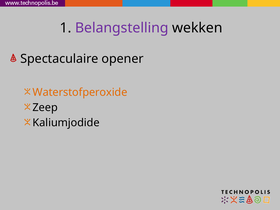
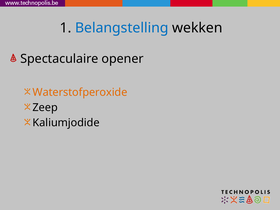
Belangstelling colour: purple -> blue
